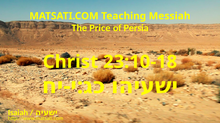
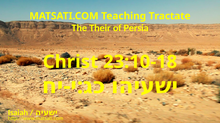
Messiah: Messiah -> Tractate
Price: Price -> Their
